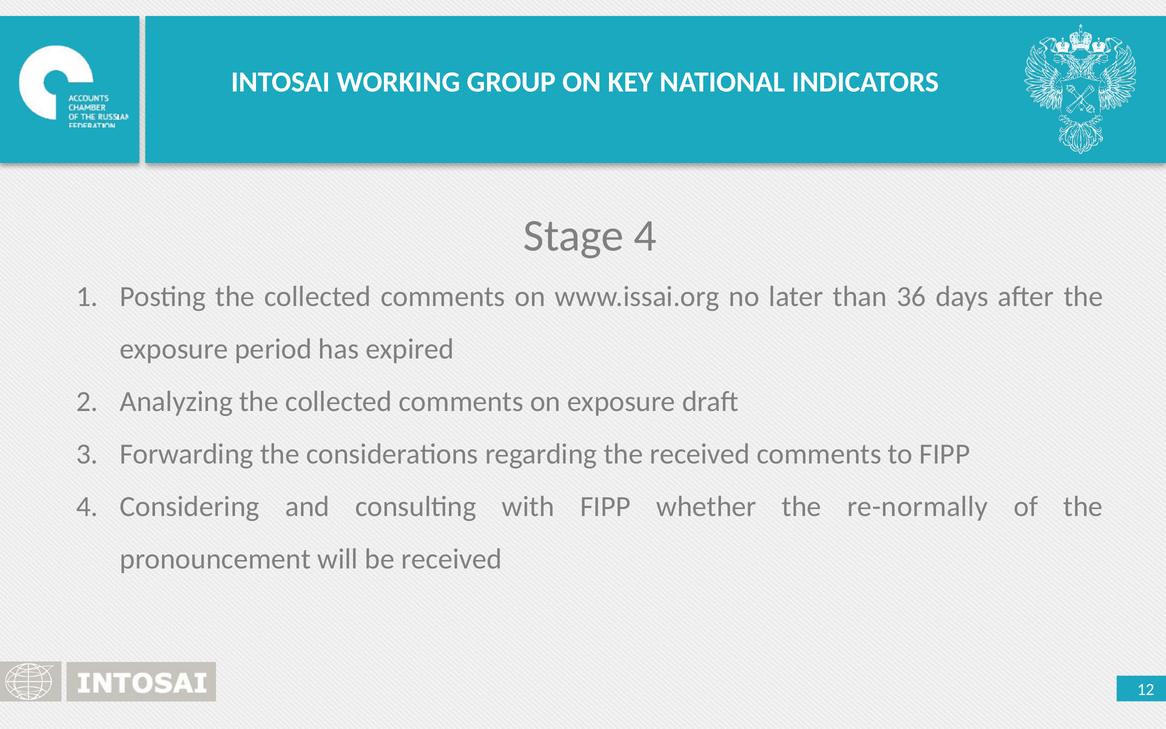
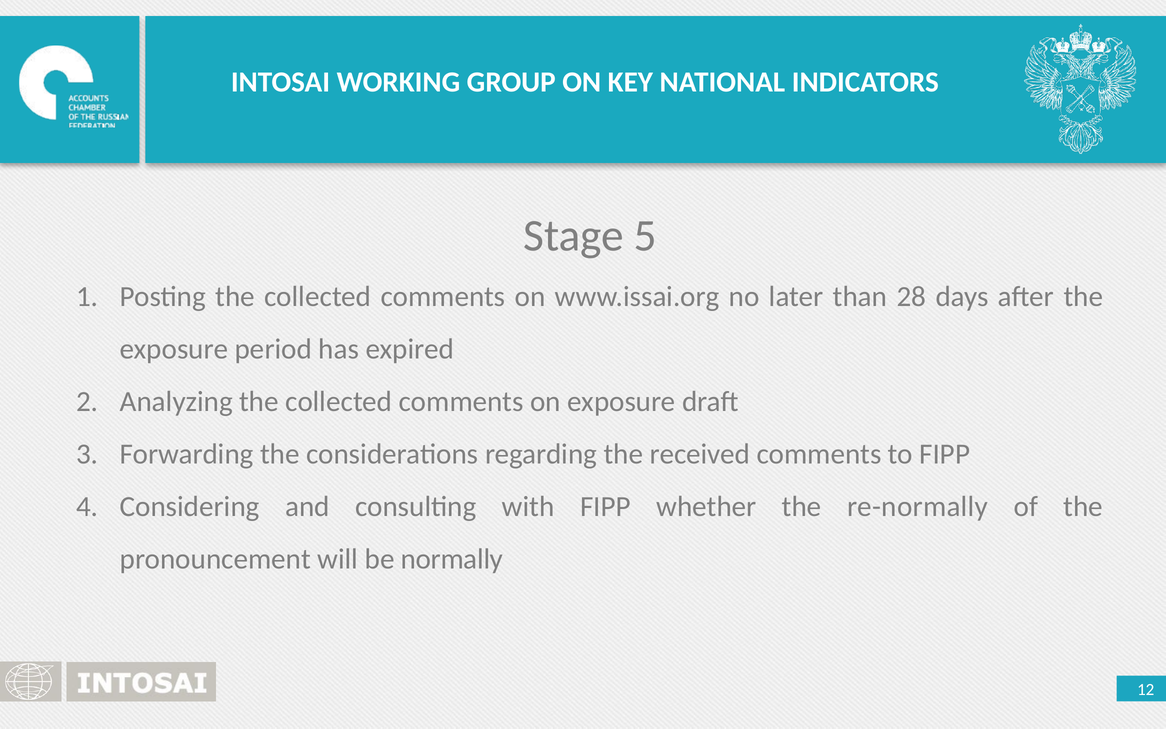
Stage 4: 4 -> 5
36: 36 -> 28
be received: received -> normally
